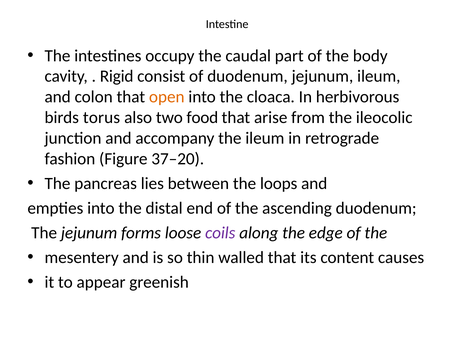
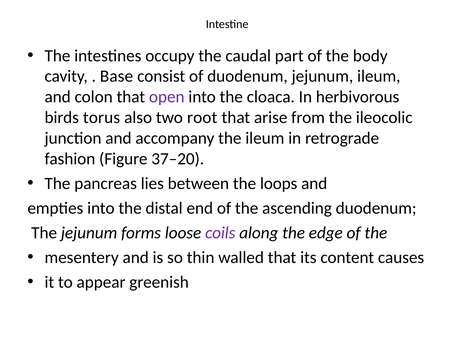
Rigid: Rigid -> Base
open colour: orange -> purple
food: food -> root
